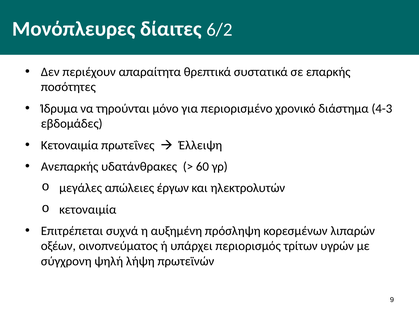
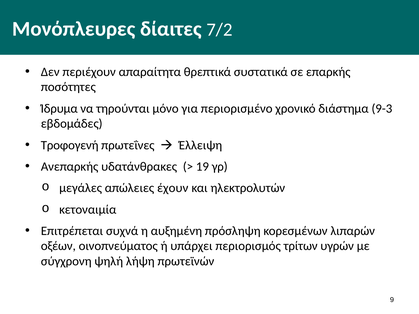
6/2: 6/2 -> 7/2
4-3: 4-3 -> 9-3
Κετοναιμία at (70, 145): Κετοναιμία -> Τροφογενή
60: 60 -> 19
έργων: έργων -> έχουν
